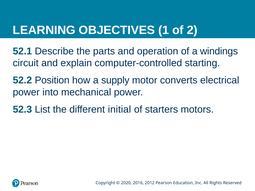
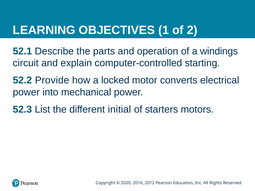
Position: Position -> Provide
supply: supply -> locked
